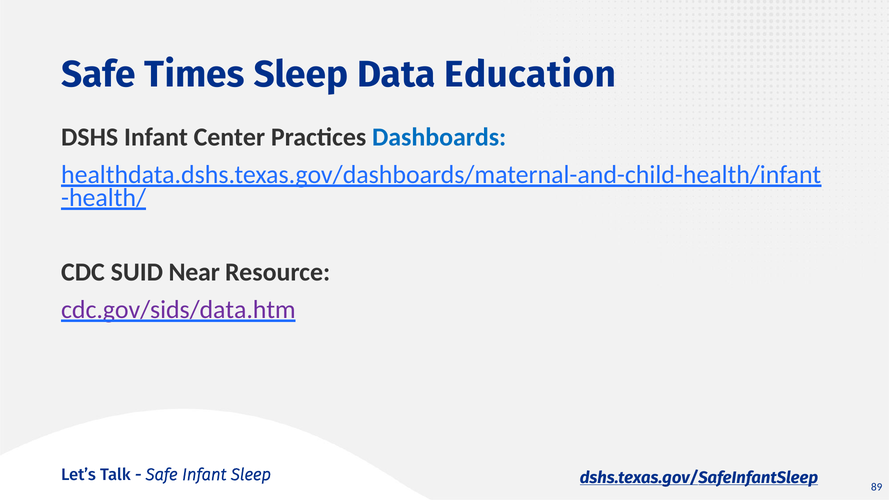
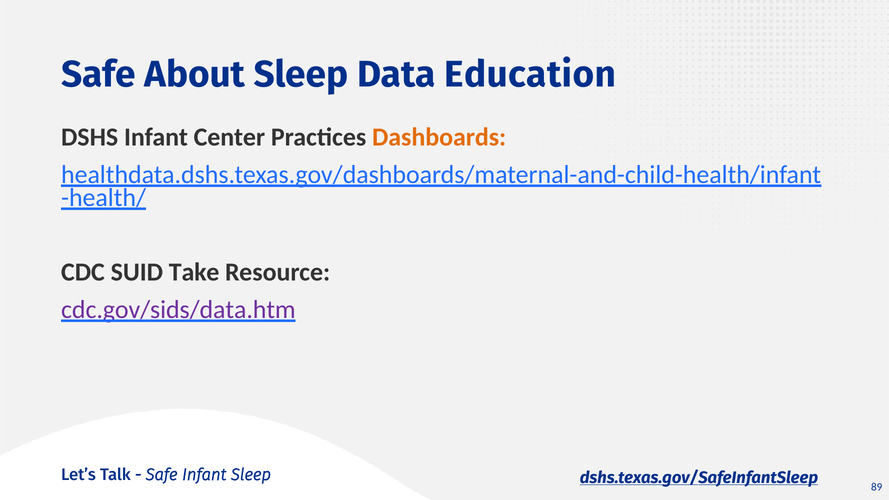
Times: Times -> About
Dashboards colour: blue -> orange
Near: Near -> Take
